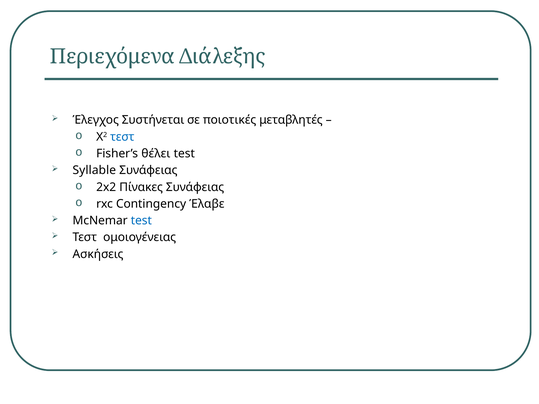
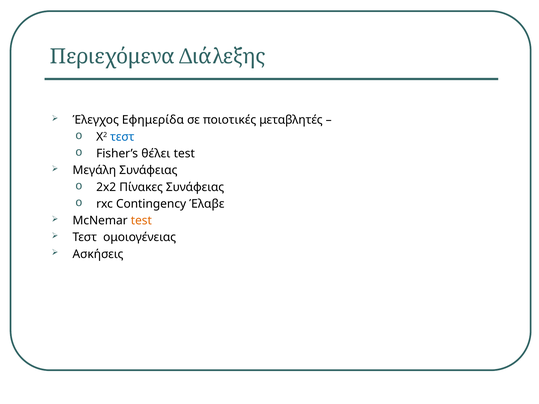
Συστήνεται: Συστήνεται -> Εφημερίδα
Syllable: Syllable -> Μεγάλη
test at (141, 221) colour: blue -> orange
